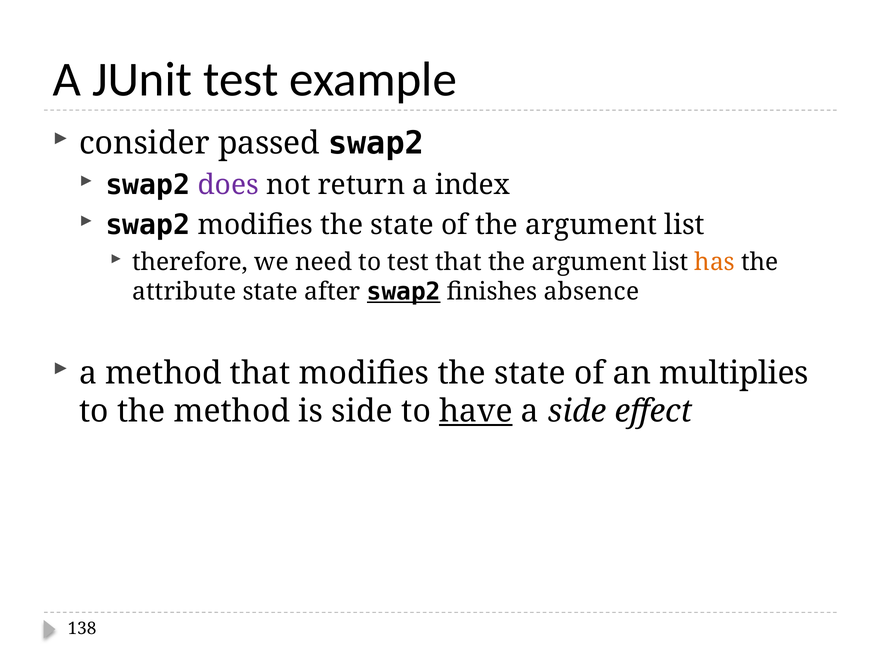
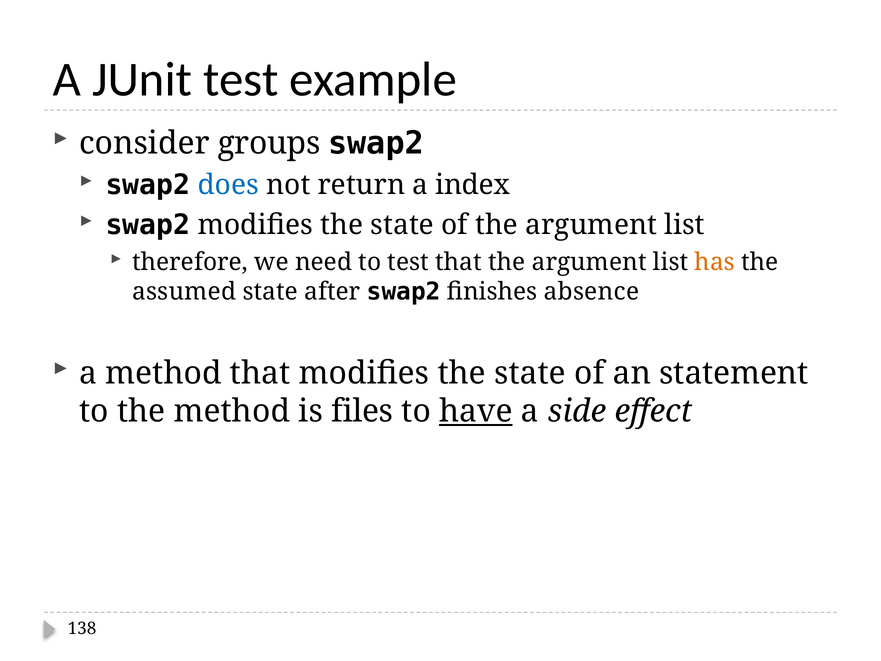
passed: passed -> groups
does colour: purple -> blue
attribute: attribute -> assumed
swap2 at (404, 292) underline: present -> none
multiplies: multiplies -> statement
is side: side -> files
